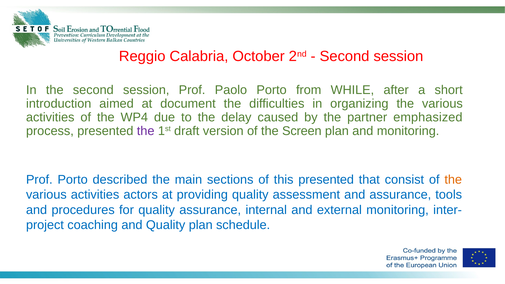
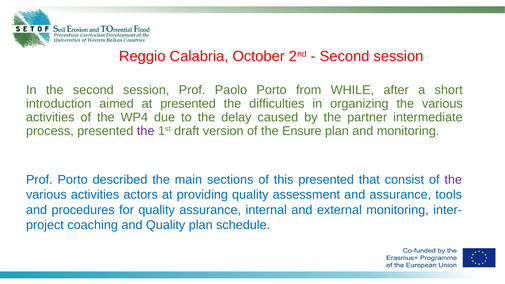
at document: document -> presented
emphasized: emphasized -> intermediate
Screen: Screen -> Ensure
the at (453, 180) colour: orange -> purple
